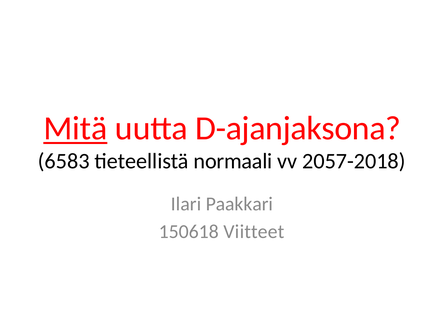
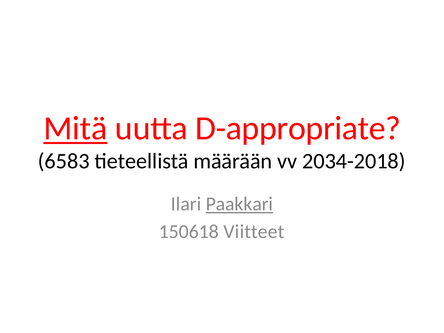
D-ajanjaksona: D-ajanjaksona -> D-appropriate
normaali: normaali -> määrään
2057-2018: 2057-2018 -> 2034-2018
Paakkari underline: none -> present
